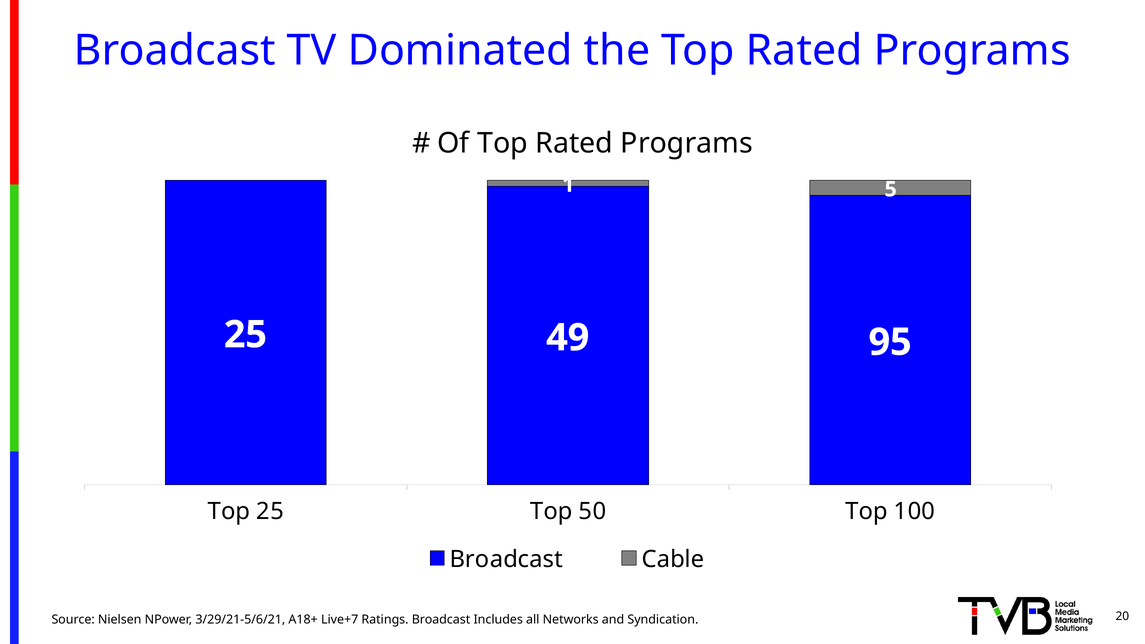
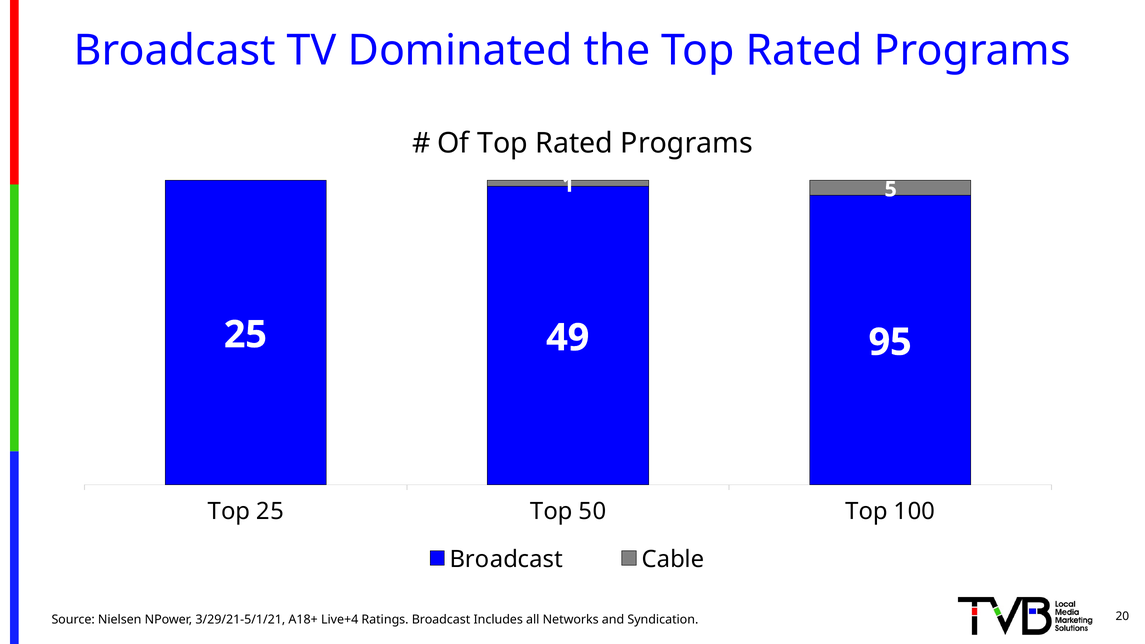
3/29/21-5/6/21: 3/29/21-5/6/21 -> 3/29/21-5/1/21
Live+7: Live+7 -> Live+4
